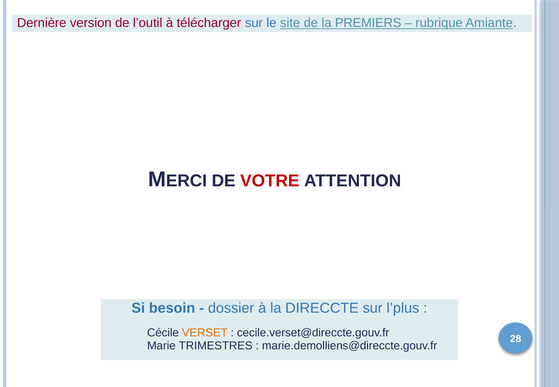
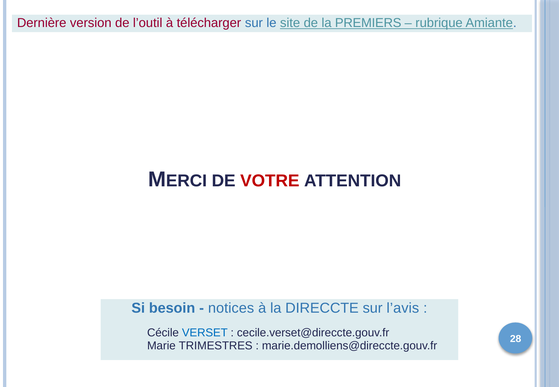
dossier: dossier -> notices
l’plus: l’plus -> l’avis
VERSET colour: orange -> blue
